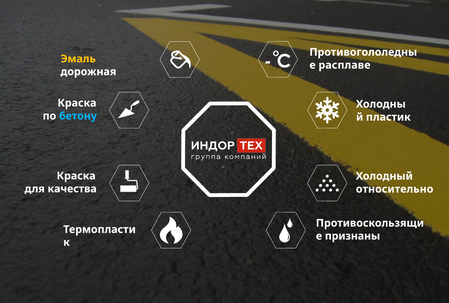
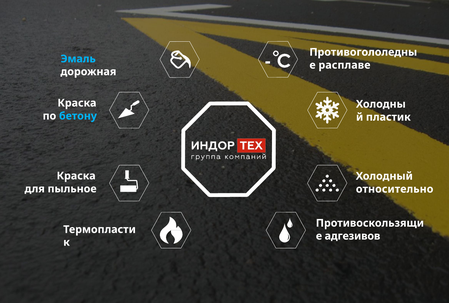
Эмаль colour: yellow -> light blue
качества: качества -> пыльное
признаны: признаны -> адгезивов
